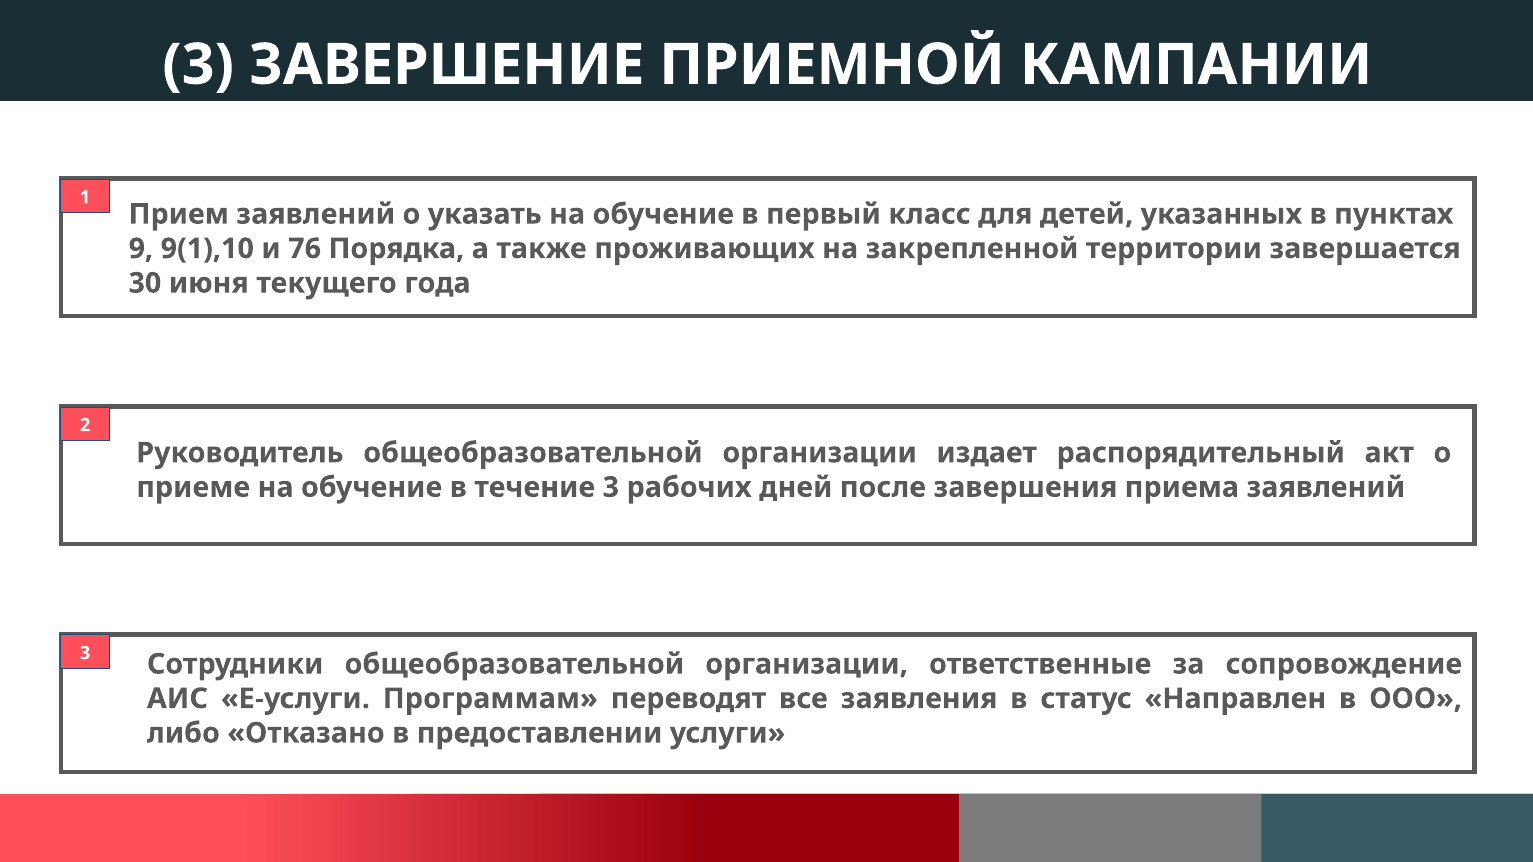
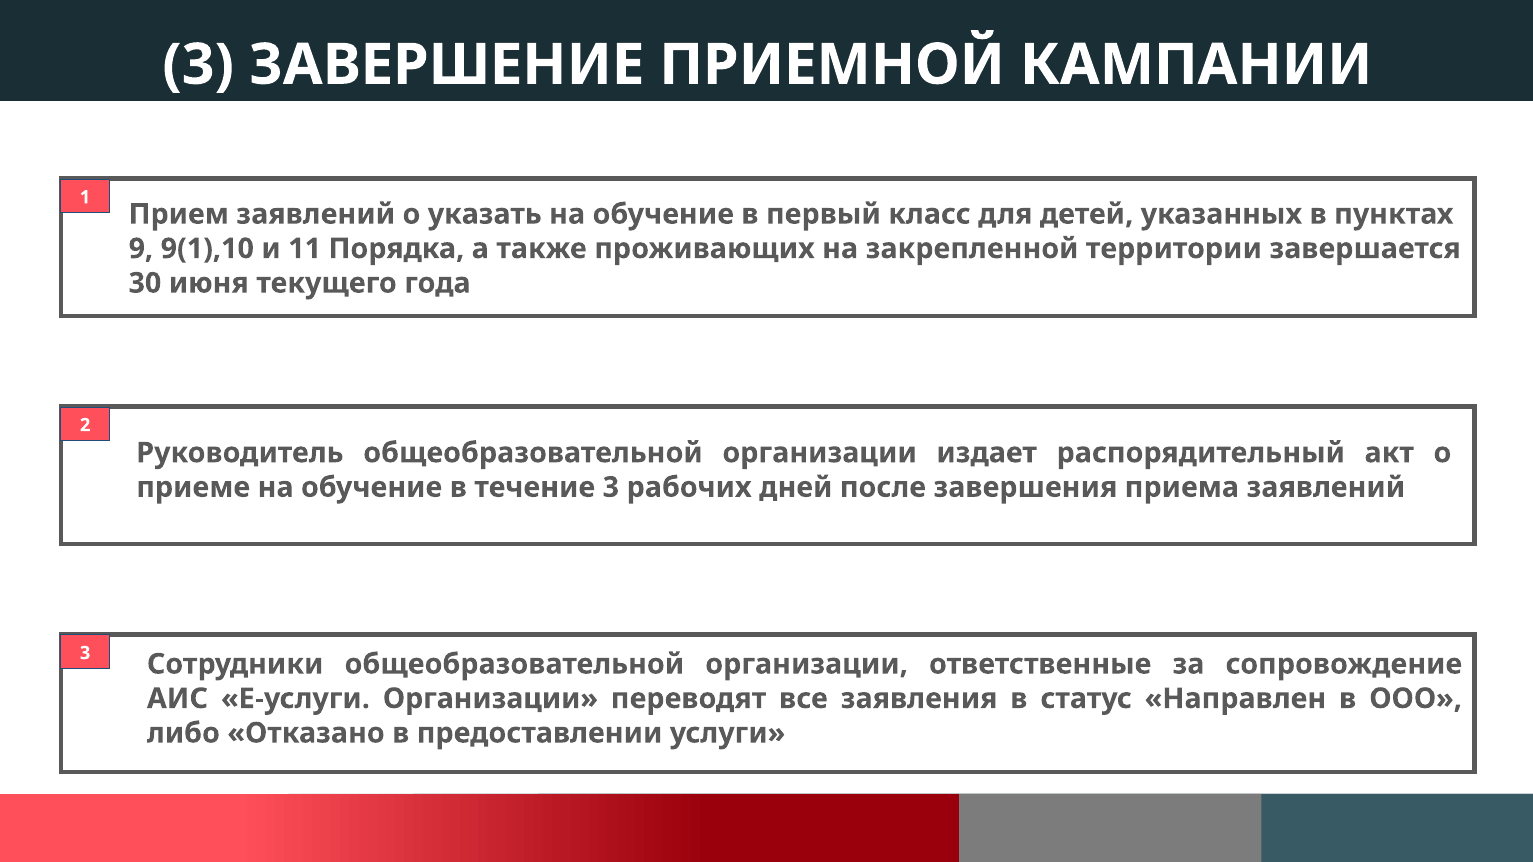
76: 76 -> 11
Е-услуги Программам: Программам -> Организации
